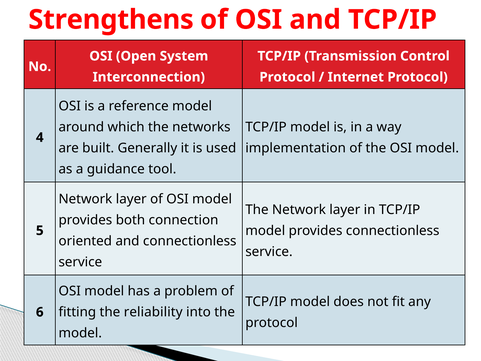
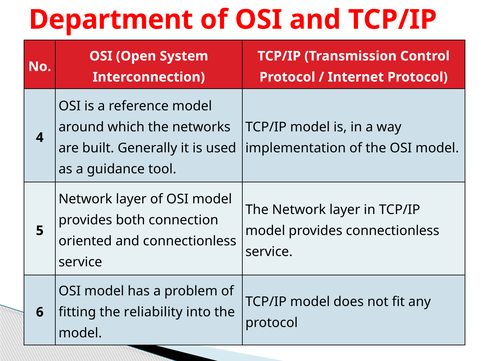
Strengthens: Strengthens -> Department
